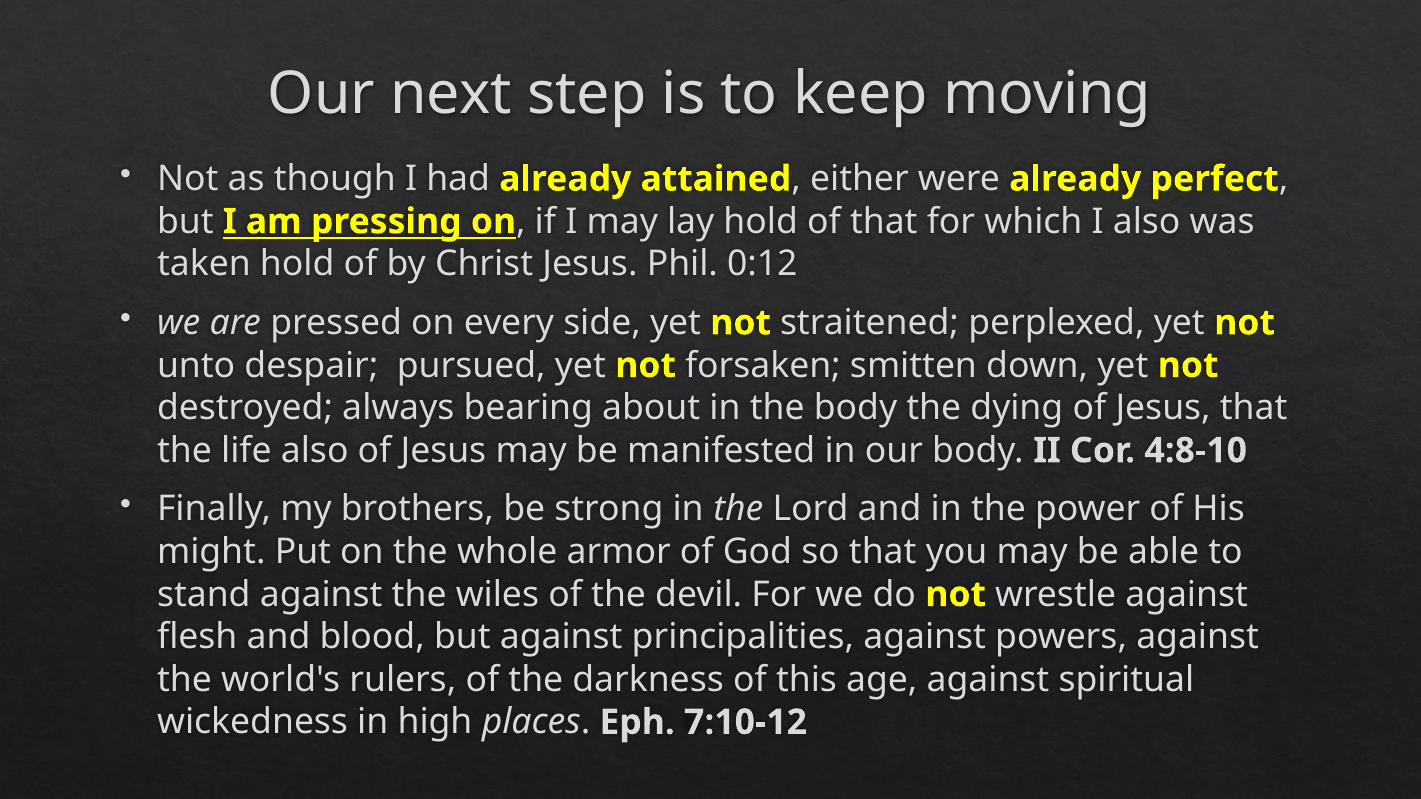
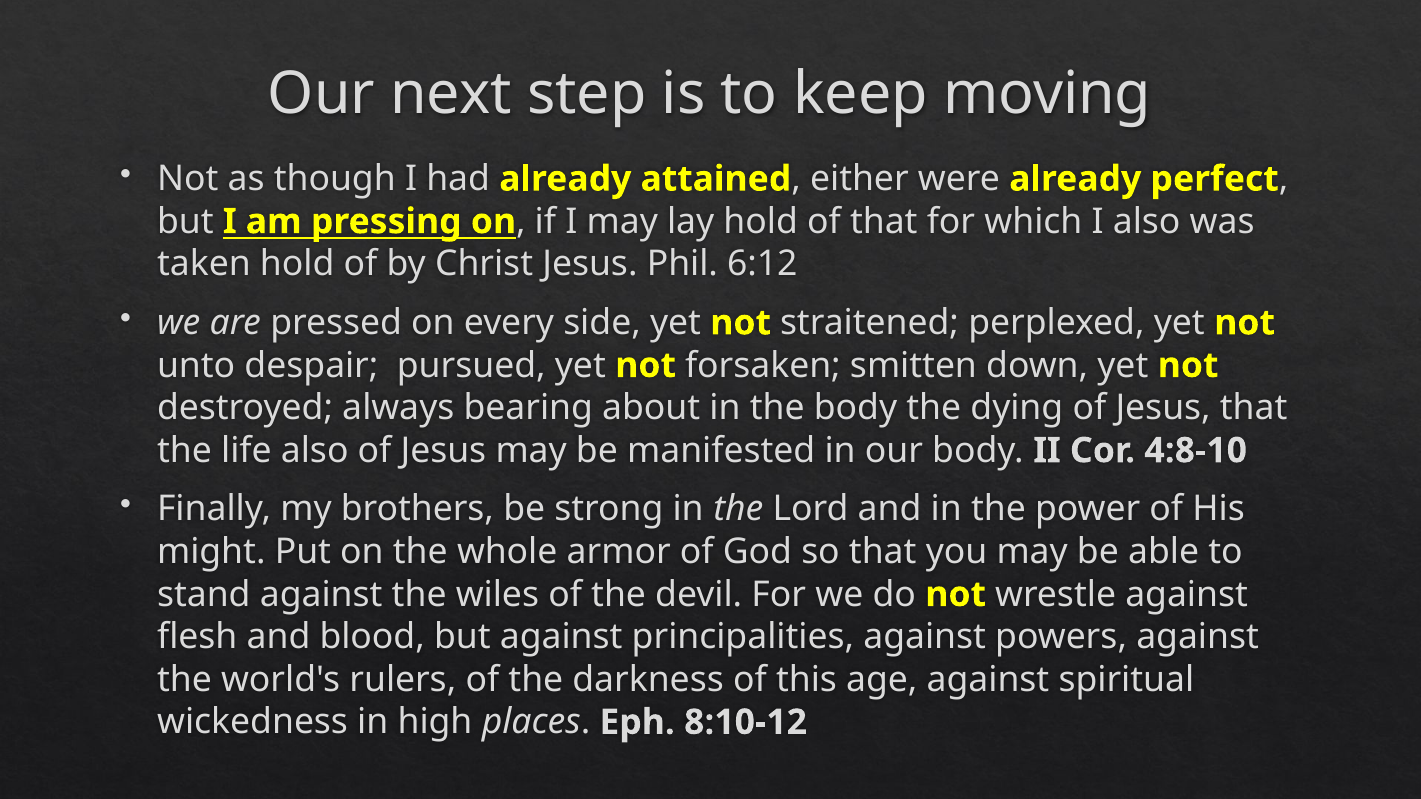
0:12: 0:12 -> 6:12
7:10-12: 7:10-12 -> 8:10-12
